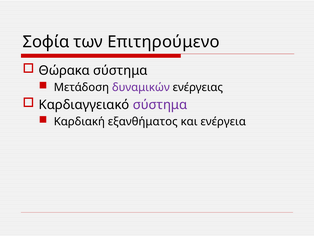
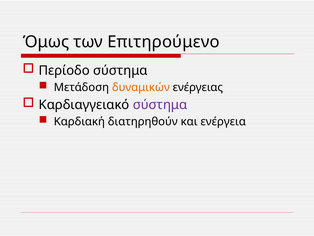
Σοφία: Σοφία -> Όμως
Θώρακα: Θώρακα -> Περίοδο
δυναμικών colour: purple -> orange
εξανθήματος: εξανθήματος -> διατηρηθούν
